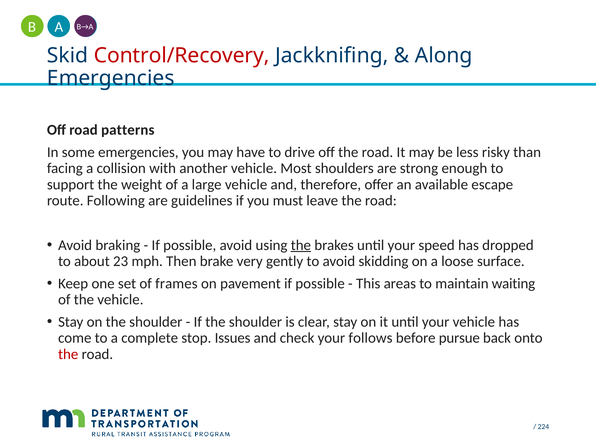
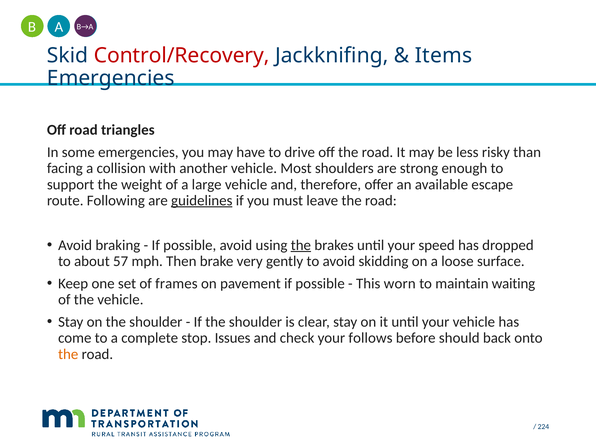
Along: Along -> Items
patterns: patterns -> triangles
guidelines underline: none -> present
23: 23 -> 57
areas: areas -> worn
pursue: pursue -> should
the at (68, 354) colour: red -> orange
